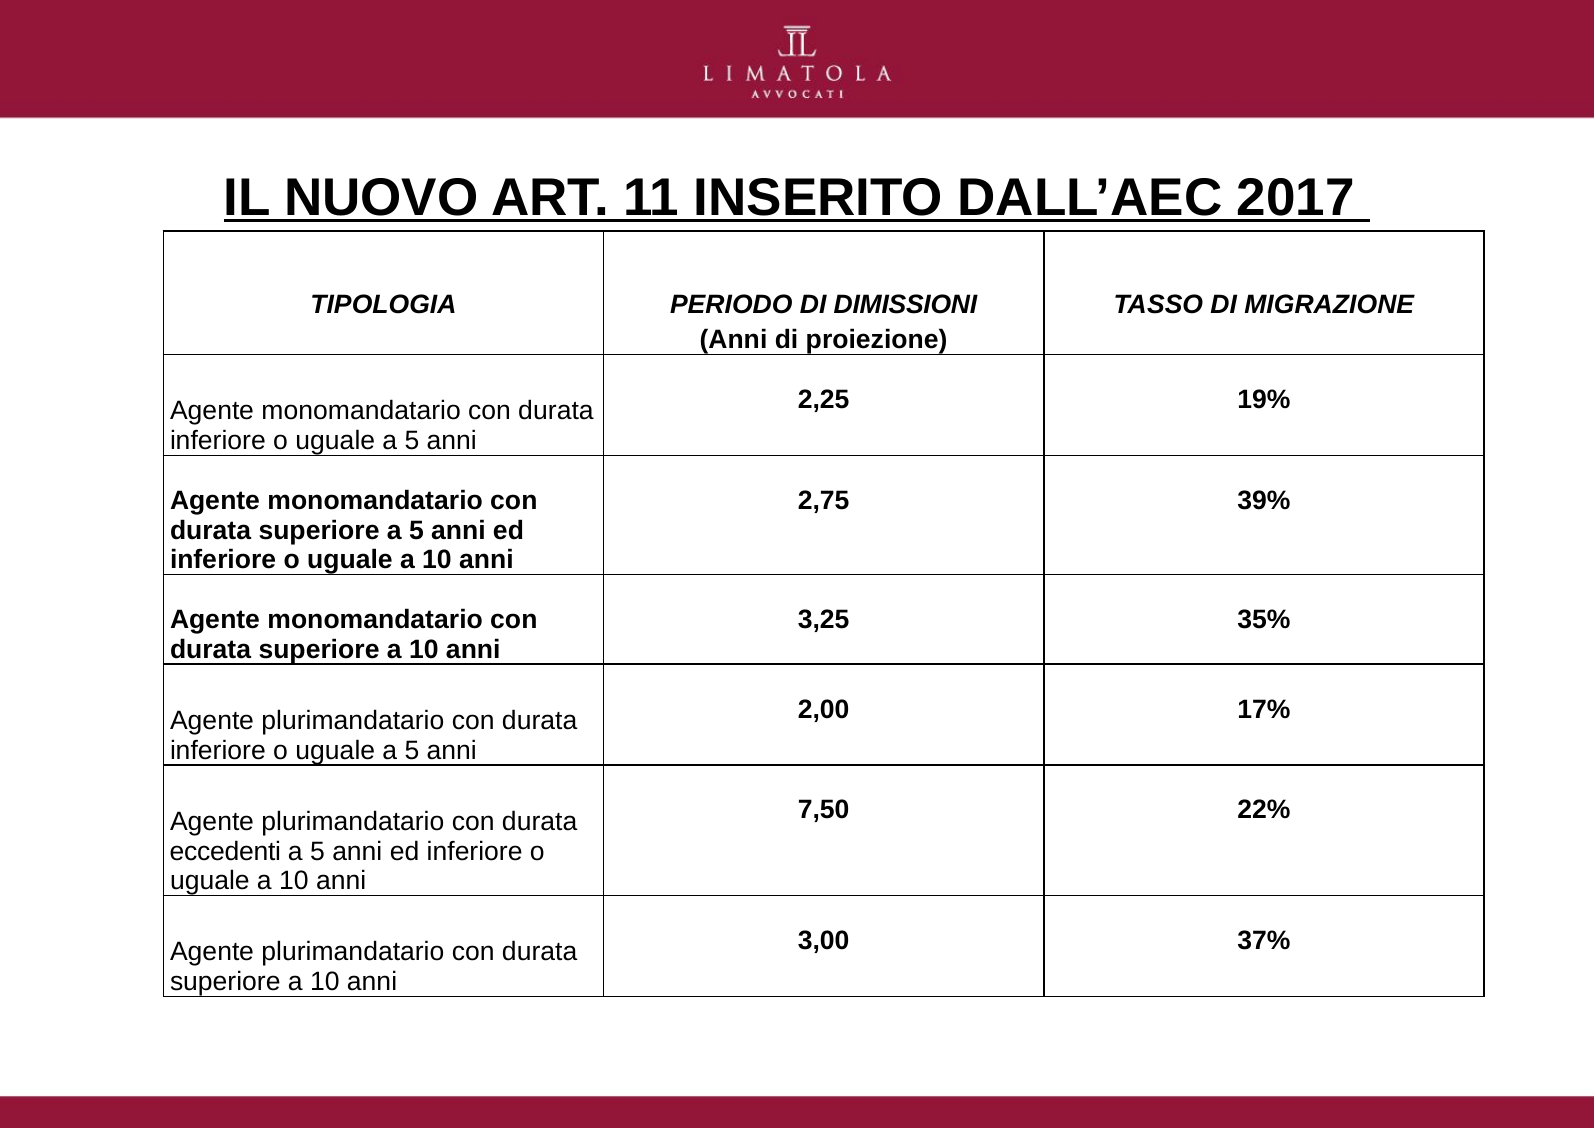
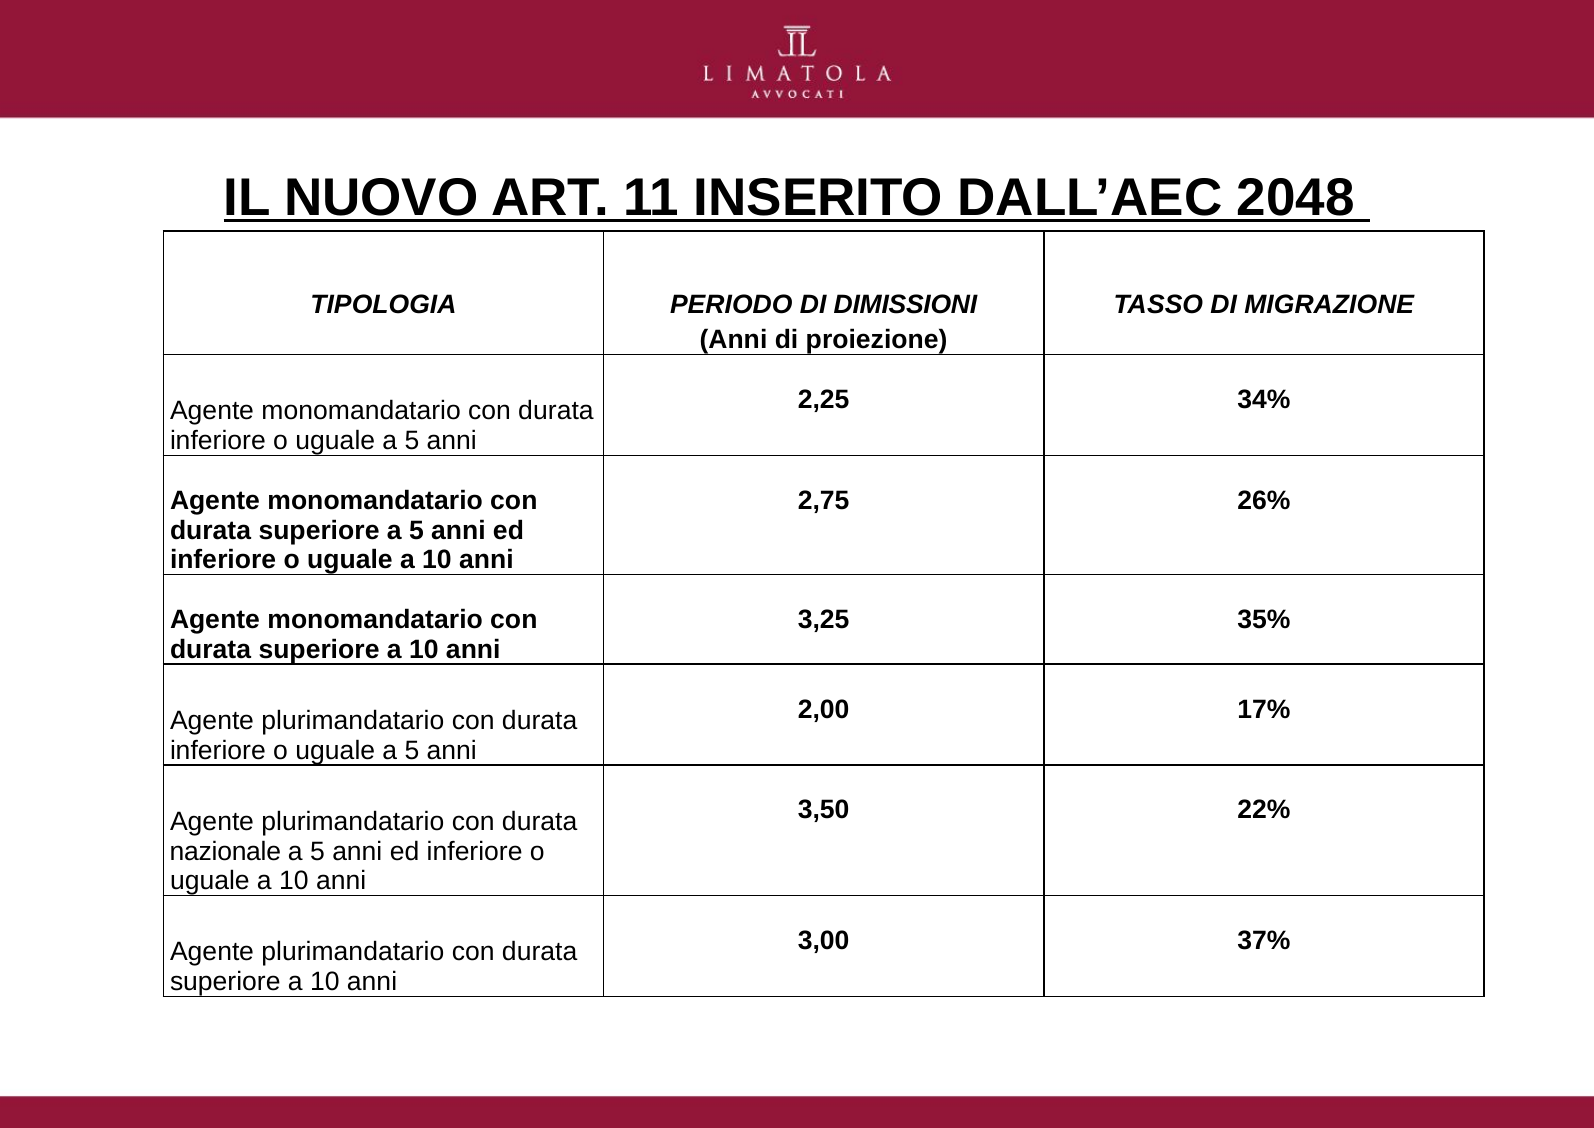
2017: 2017 -> 2048
19%: 19% -> 34%
39%: 39% -> 26%
7,50: 7,50 -> 3,50
eccedenti: eccedenti -> nazionale
